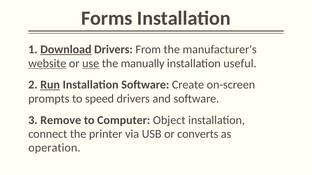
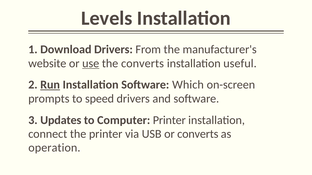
Forms: Forms -> Levels
Download underline: present -> none
website underline: present -> none
the manually: manually -> converts
Create: Create -> Which
Remove: Remove -> Updates
Computer Object: Object -> Printer
